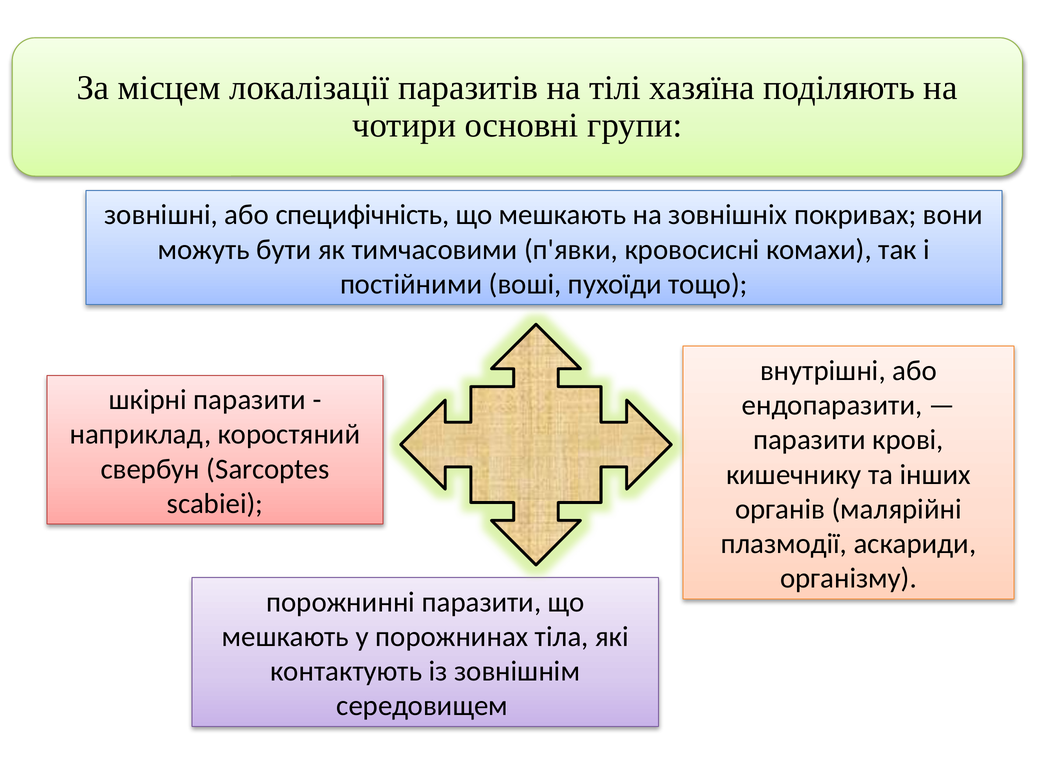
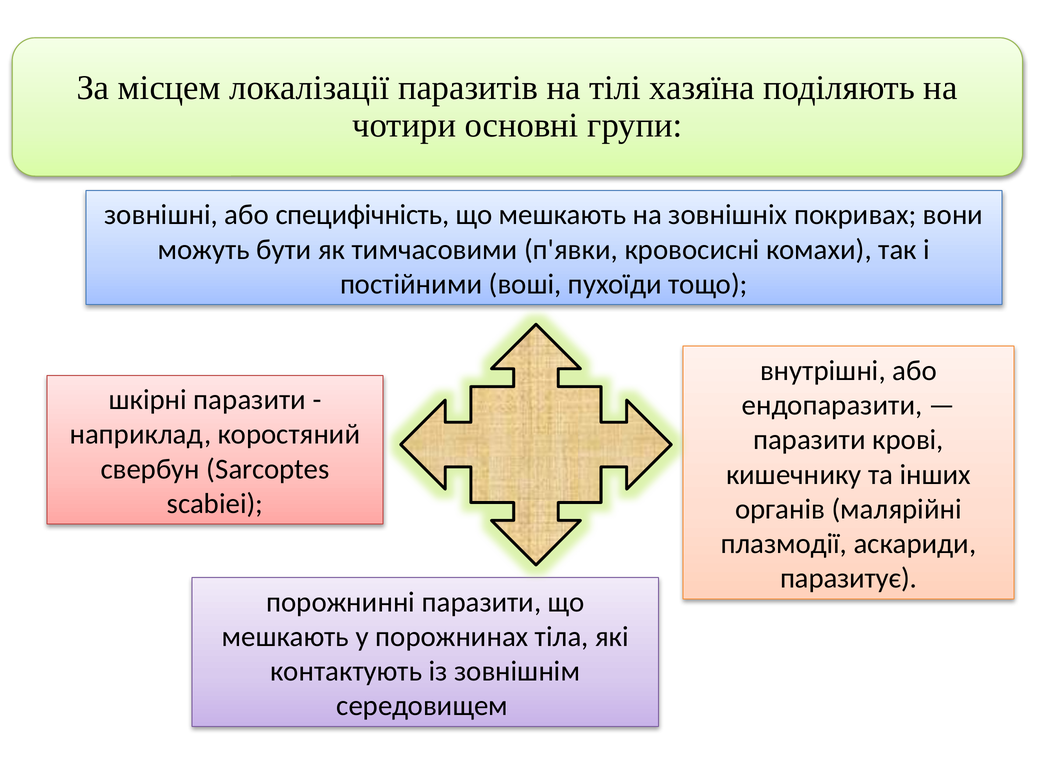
організму: організму -> паразитує
